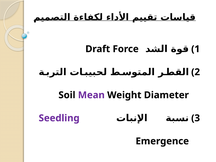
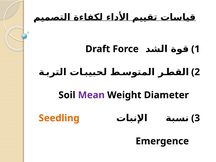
Seedling colour: purple -> orange
